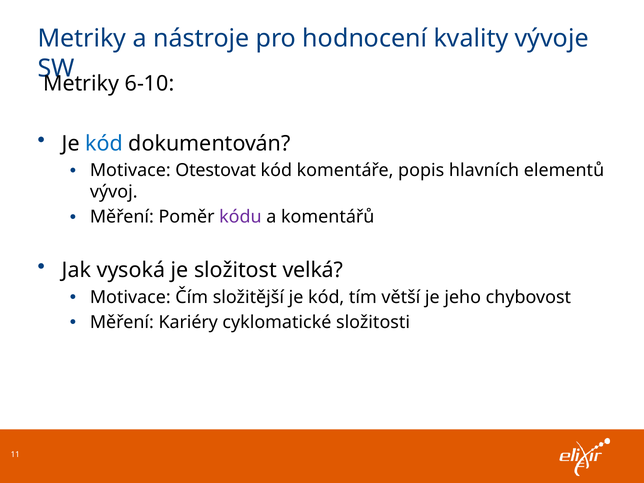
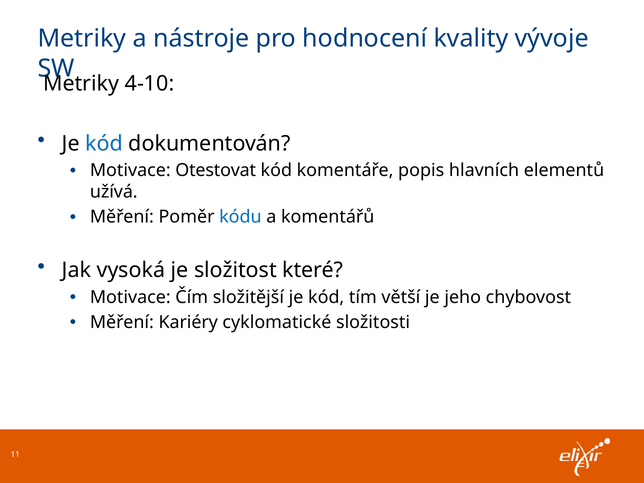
6-10: 6-10 -> 4-10
vývoj: vývoj -> užívá
kódu colour: purple -> blue
velká: velká -> které
